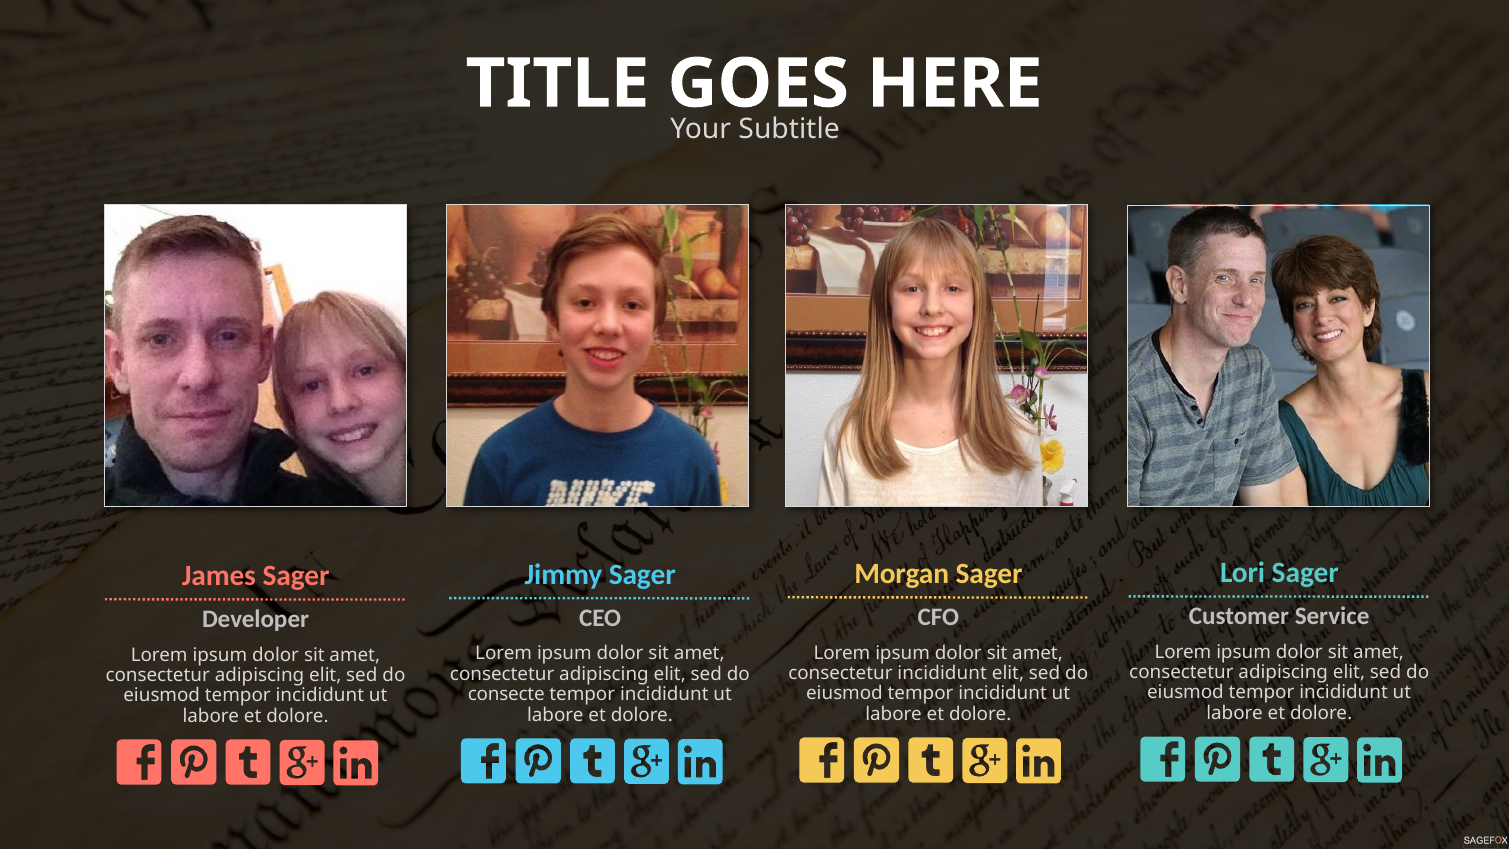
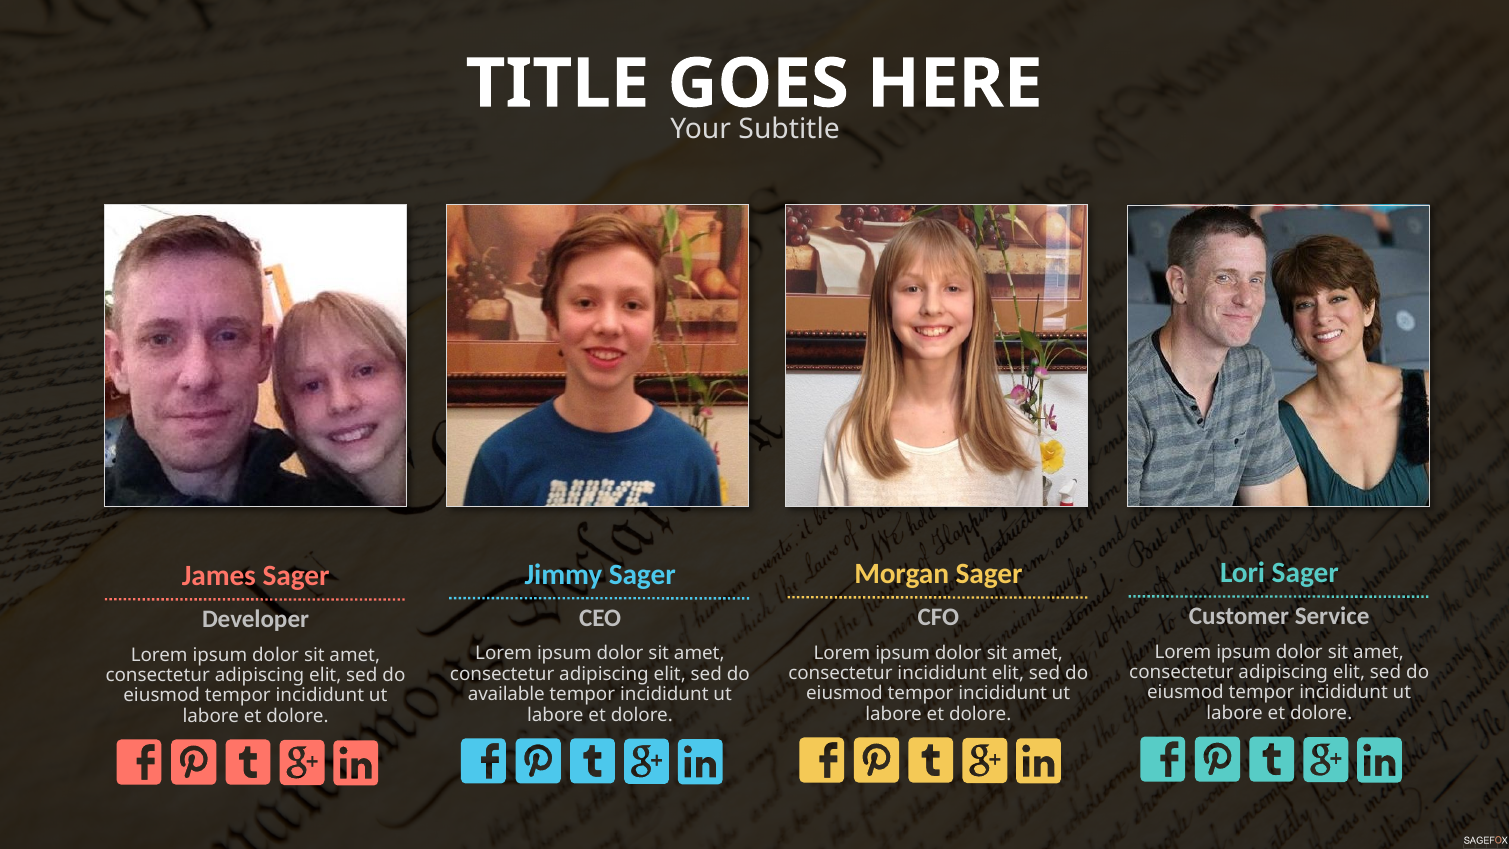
consecte: consecte -> available
